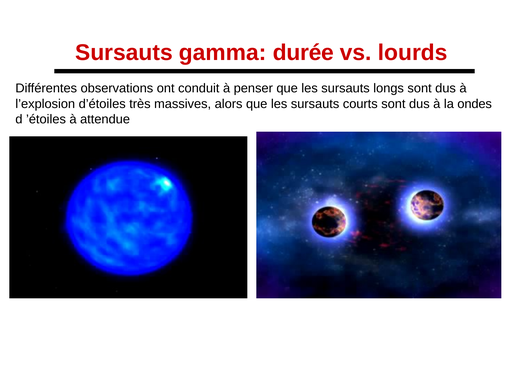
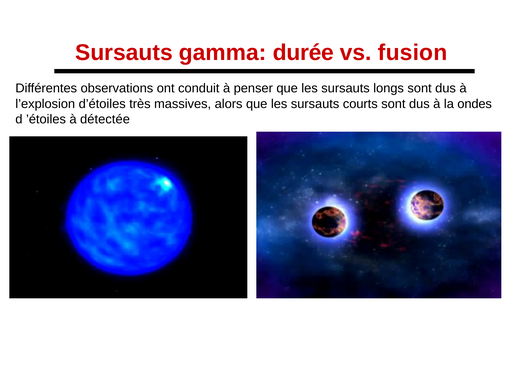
lourds: lourds -> fusion
attendue: attendue -> détectée
